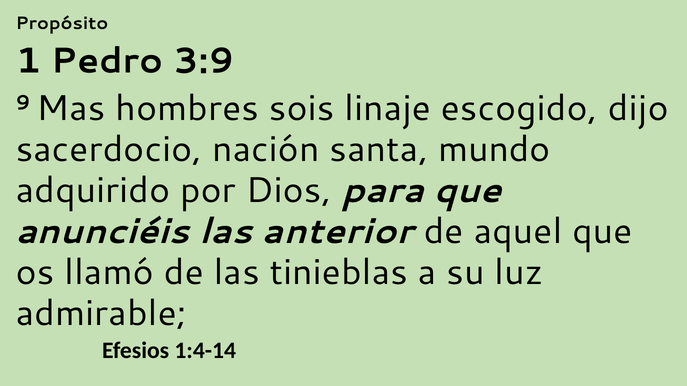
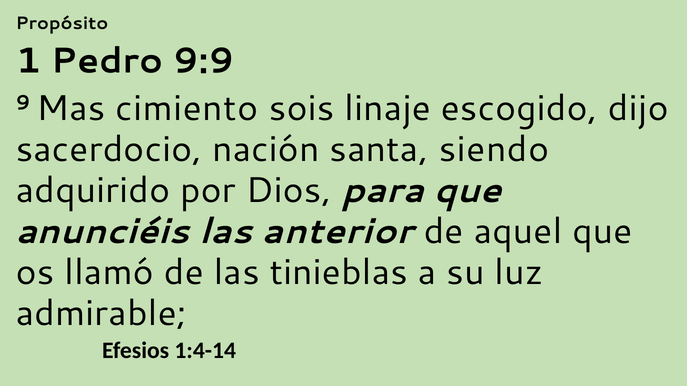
3:9: 3:9 -> 9:9
hombres: hombres -> cimiento
mundo: mundo -> siendo
